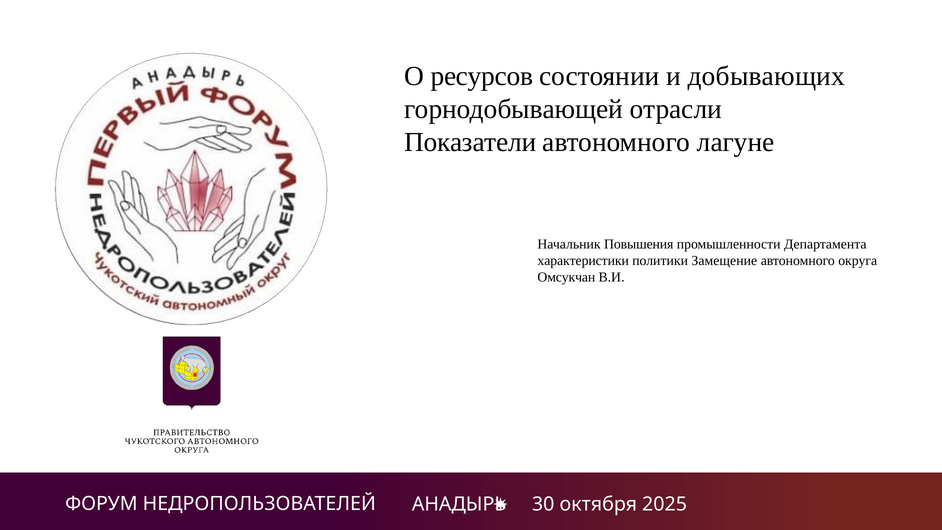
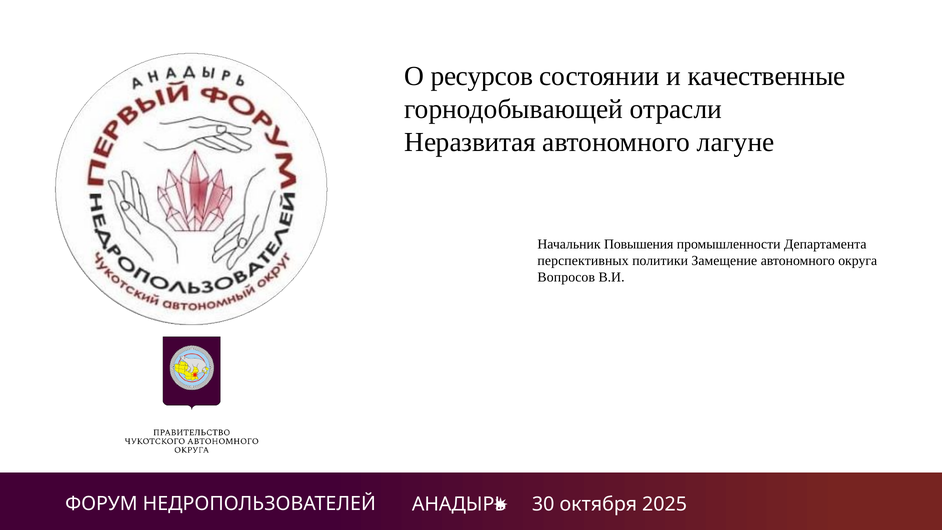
добывающих: добывающих -> качественные
Показатели: Показатели -> Неразвитая
характеристики: характеристики -> перспективных
Омсукчан: Омсукчан -> Вопросов
